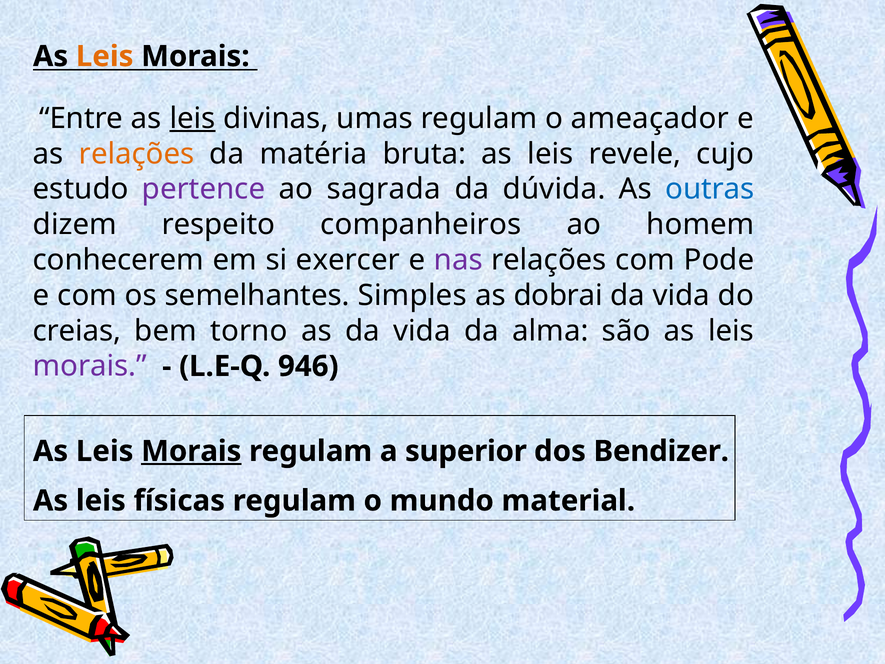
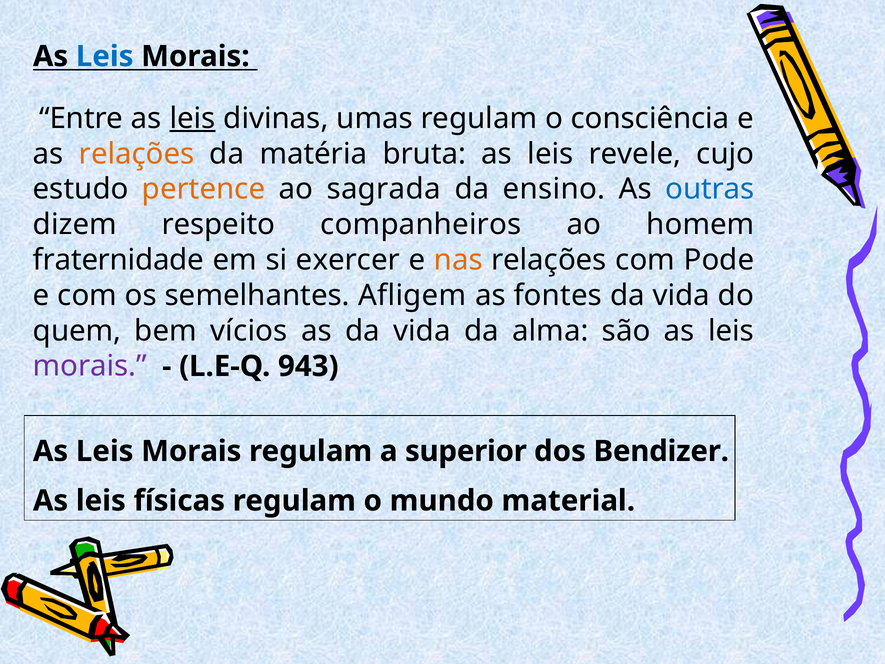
Leis at (105, 56) colour: orange -> blue
ameaçador: ameaçador -> consciência
pertence colour: purple -> orange
dúvida: dúvida -> ensino
conhecerem: conhecerem -> fraternidade
nas colour: purple -> orange
Simples: Simples -> Afligem
dobrai: dobrai -> fontes
creias: creias -> quem
torno: torno -> vícios
946: 946 -> 943
Morais at (191, 451) underline: present -> none
